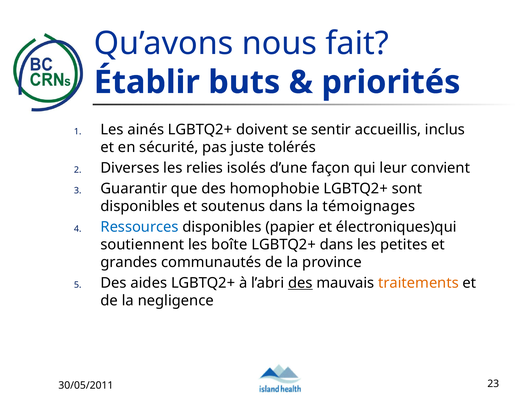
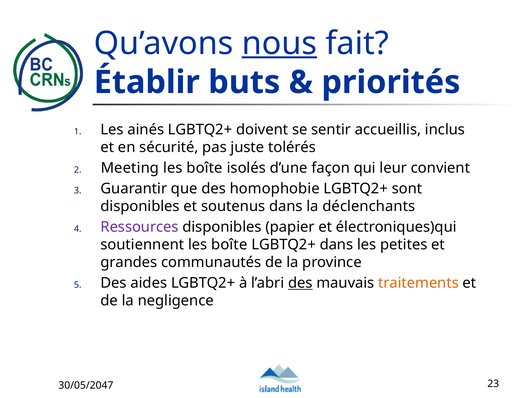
nous underline: none -> present
Diverses: Diverses -> Meeting
relies at (205, 168): relies -> boîte
témoignages: témoignages -> déclenchants
Ressources colour: blue -> purple
30/05/2011: 30/05/2011 -> 30/05/2047
